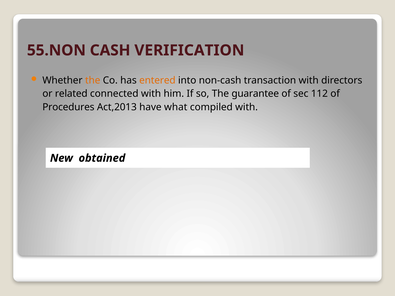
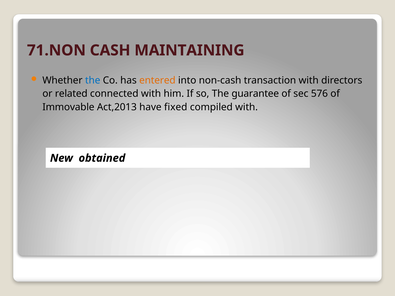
55.NON: 55.NON -> 71.NON
VERIFICATION: VERIFICATION -> MAINTAINING
the at (93, 80) colour: orange -> blue
112: 112 -> 576
Procedures: Procedures -> Immovable
what: what -> fixed
